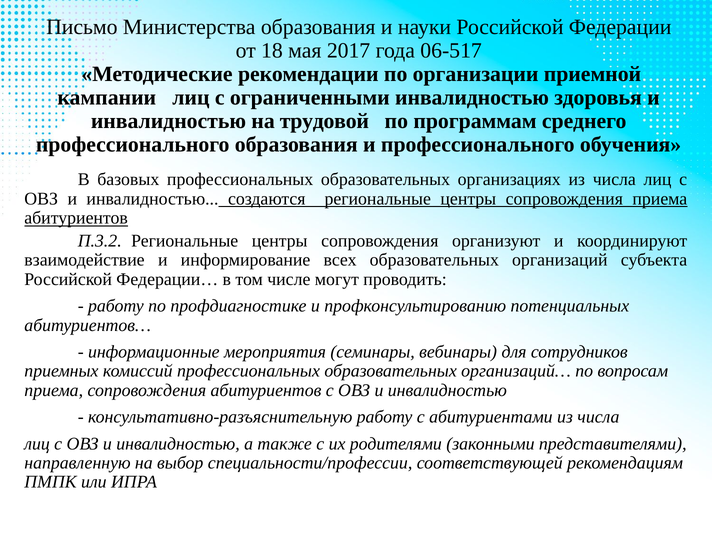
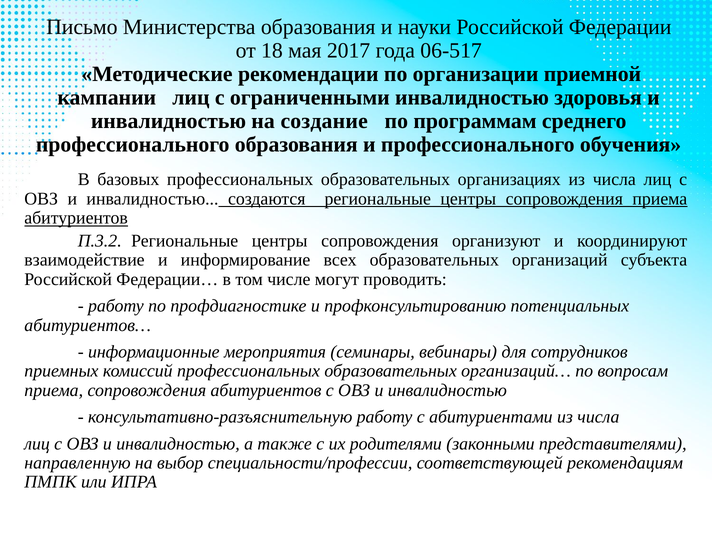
трудовой: трудовой -> создание
